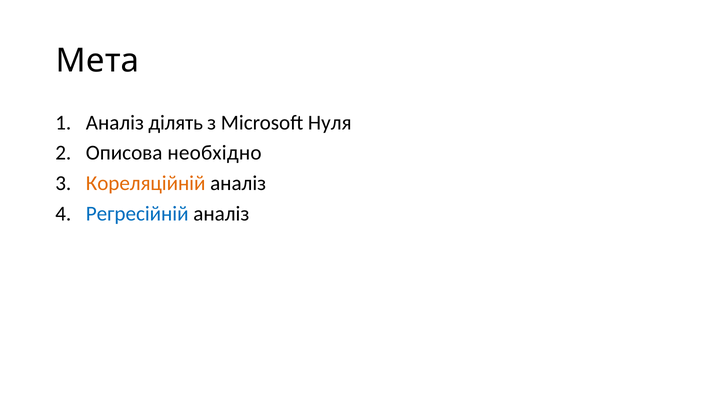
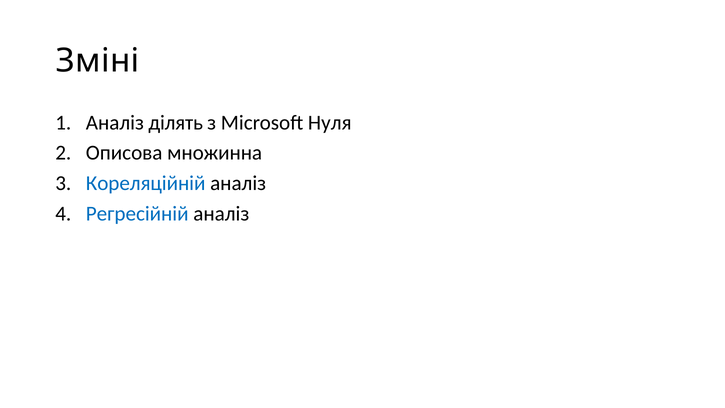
Мета: Мета -> Зміні
необхідно: необхідно -> множинна
Кореляційній colour: orange -> blue
